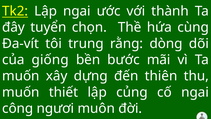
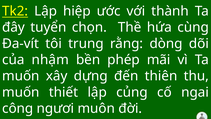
Lập ngai: ngai -> hiệp
giống: giống -> nhậm
bước: bước -> phép
